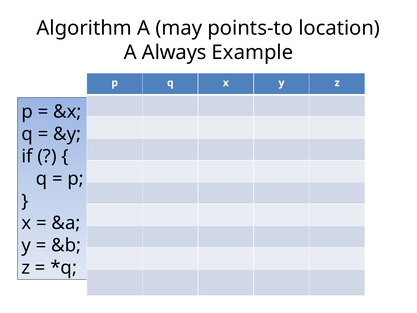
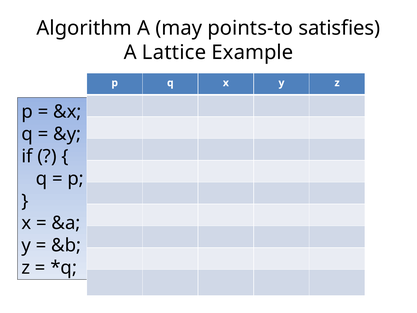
location: location -> satisfies
Always: Always -> Lattice
